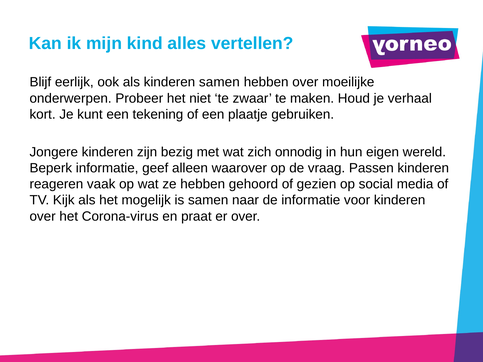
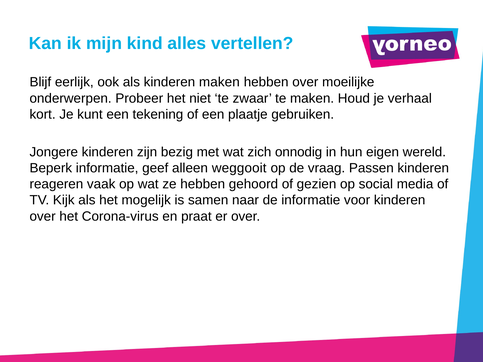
kinderen samen: samen -> maken
waarover: waarover -> weggooit
